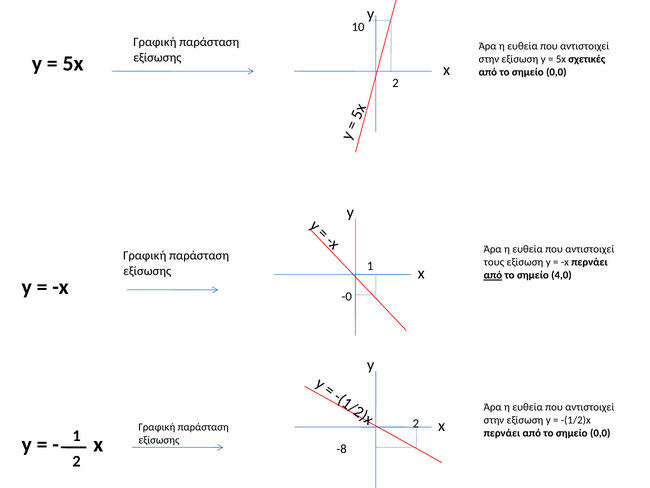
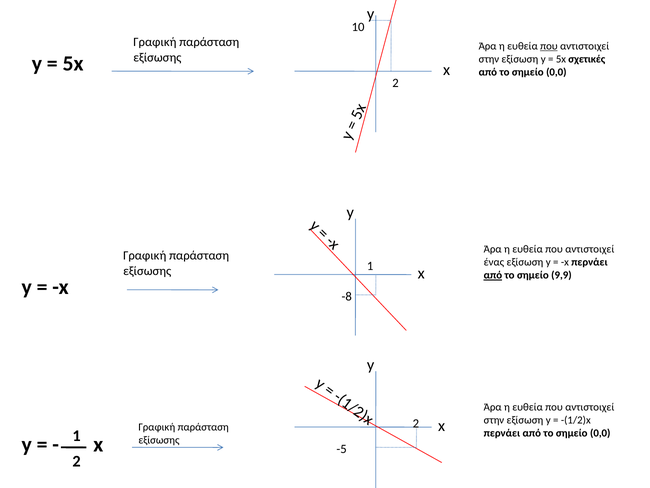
που at (549, 46) underline: none -> present
τους: τους -> ένας
4,0: 4,0 -> 9,9
-0: -0 -> -8
-8: -8 -> -5
